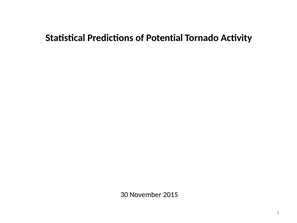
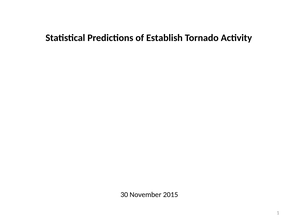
Potential: Potential -> Establish
